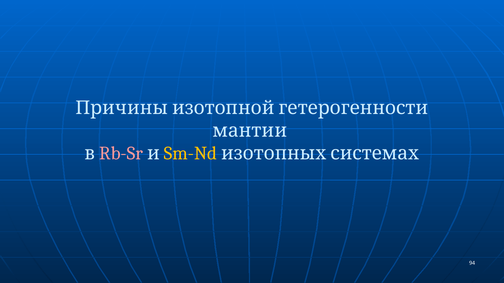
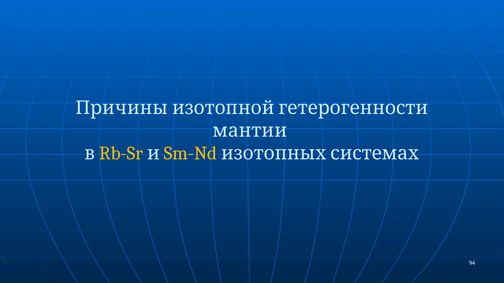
Rb-Sr colour: pink -> yellow
